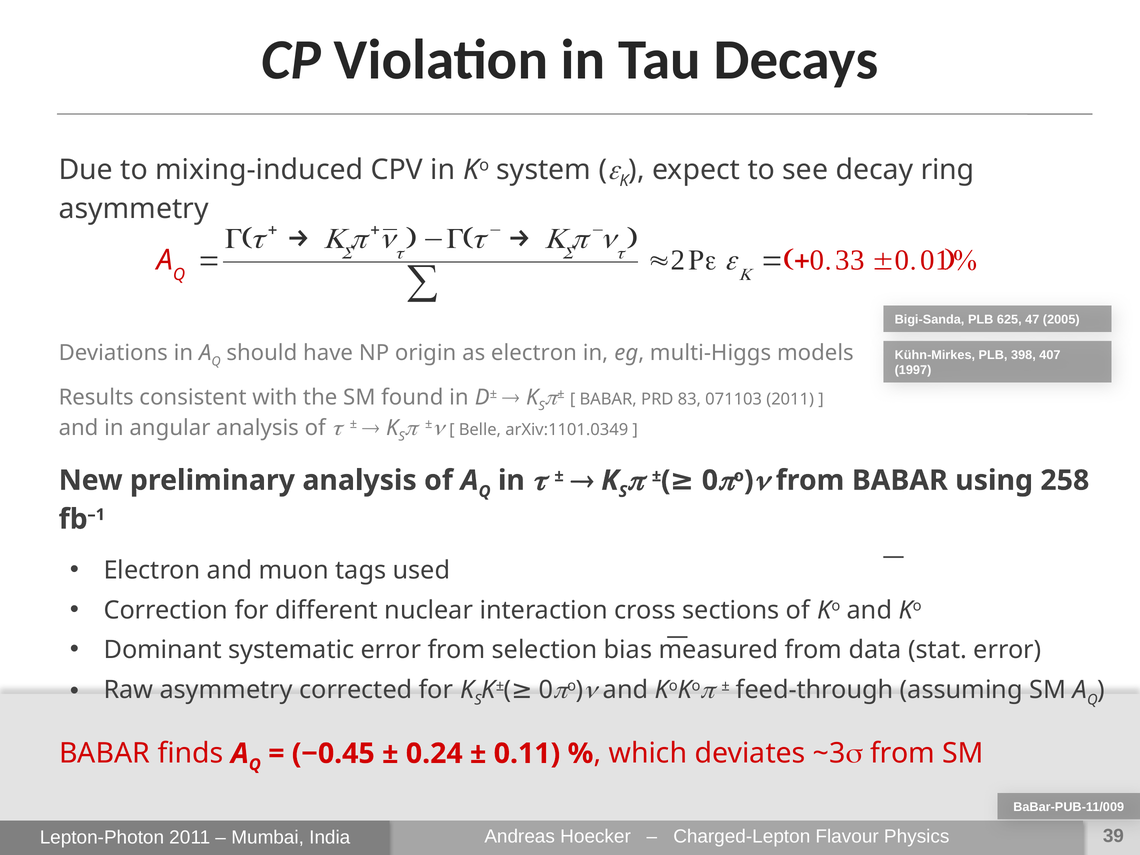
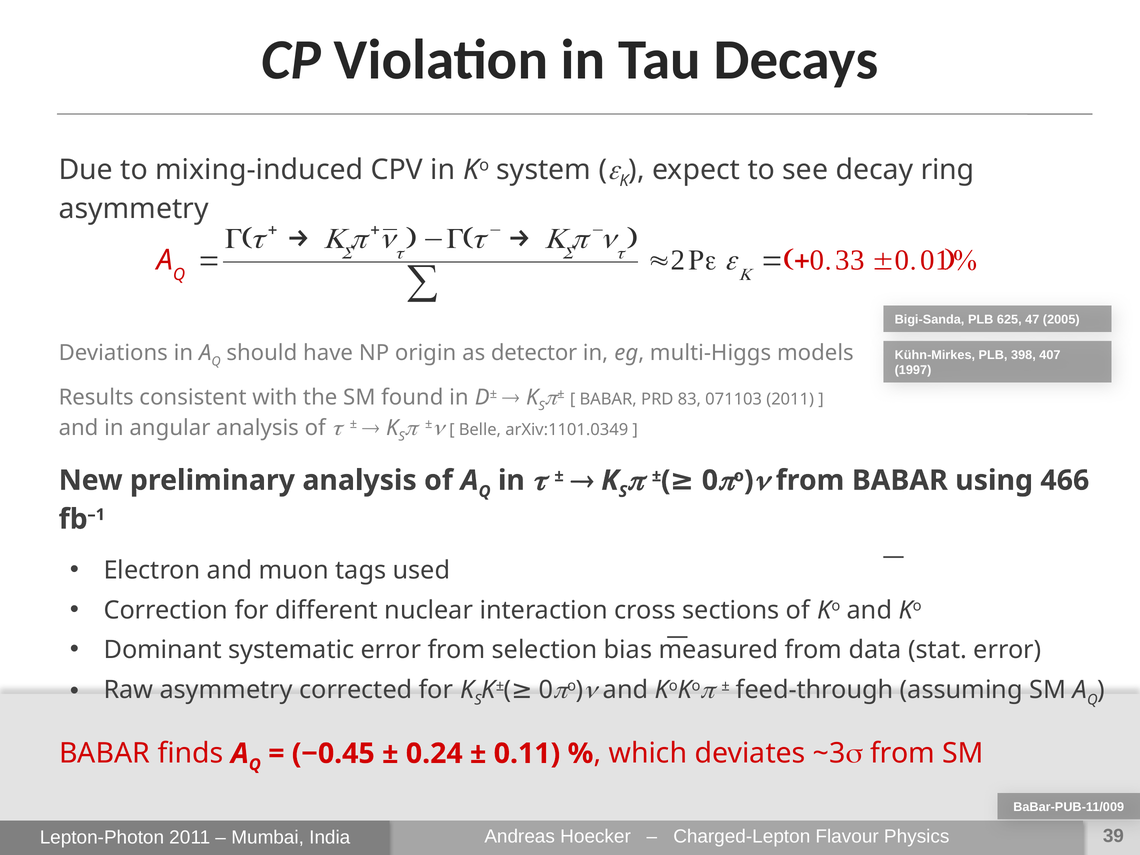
as electron: electron -> detector
258: 258 -> 466
